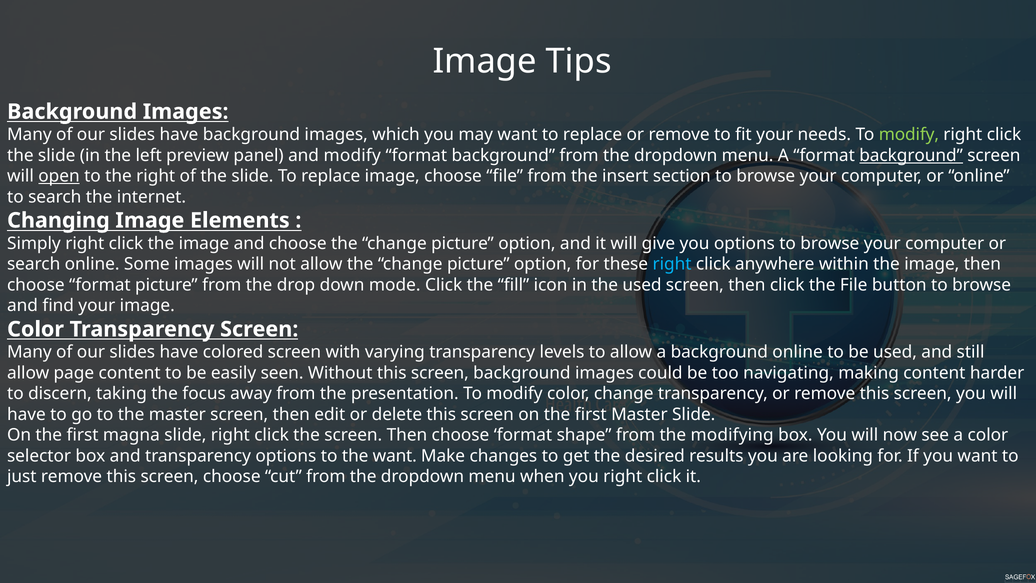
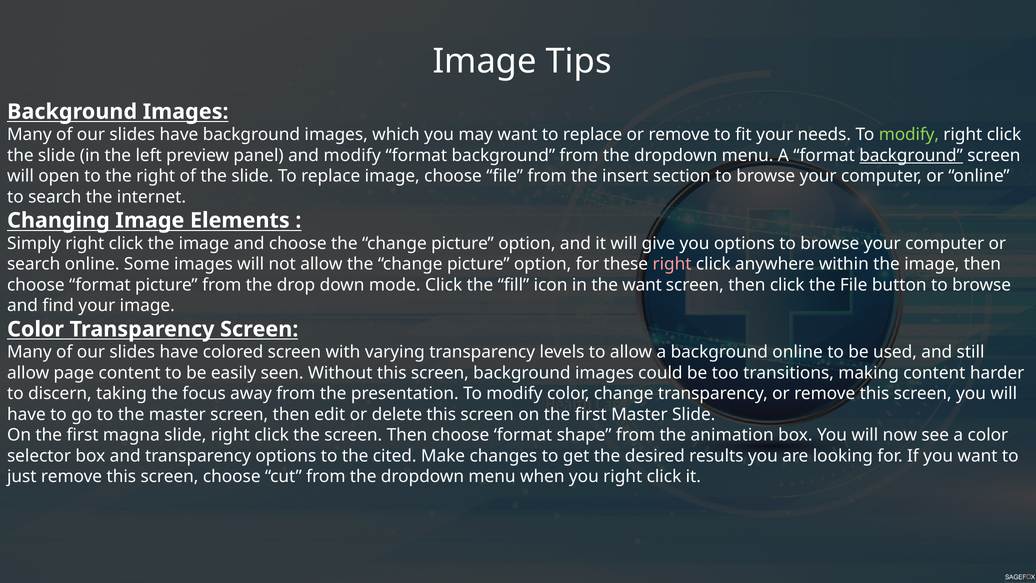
open underline: present -> none
right at (672, 264) colour: light blue -> pink
the used: used -> want
navigating: navigating -> transitions
modifying: modifying -> animation
the want: want -> cited
